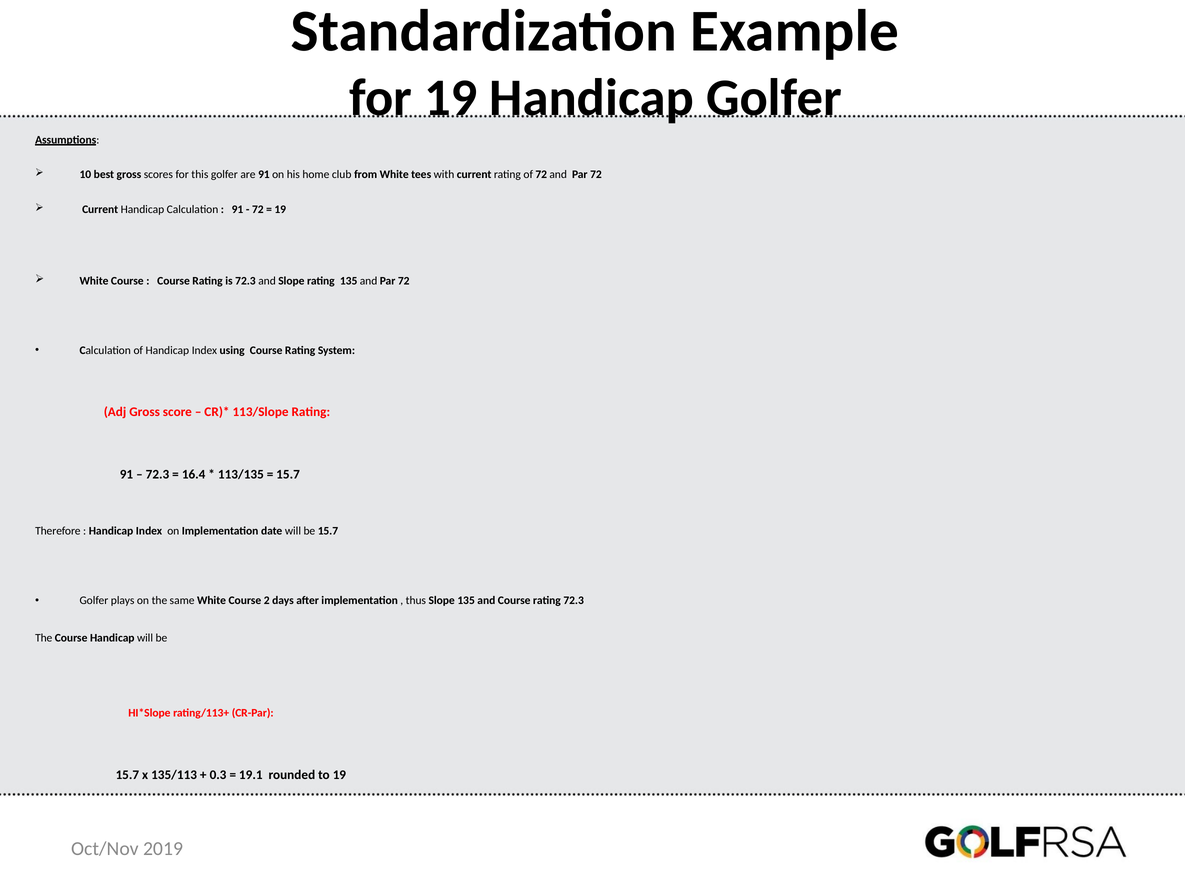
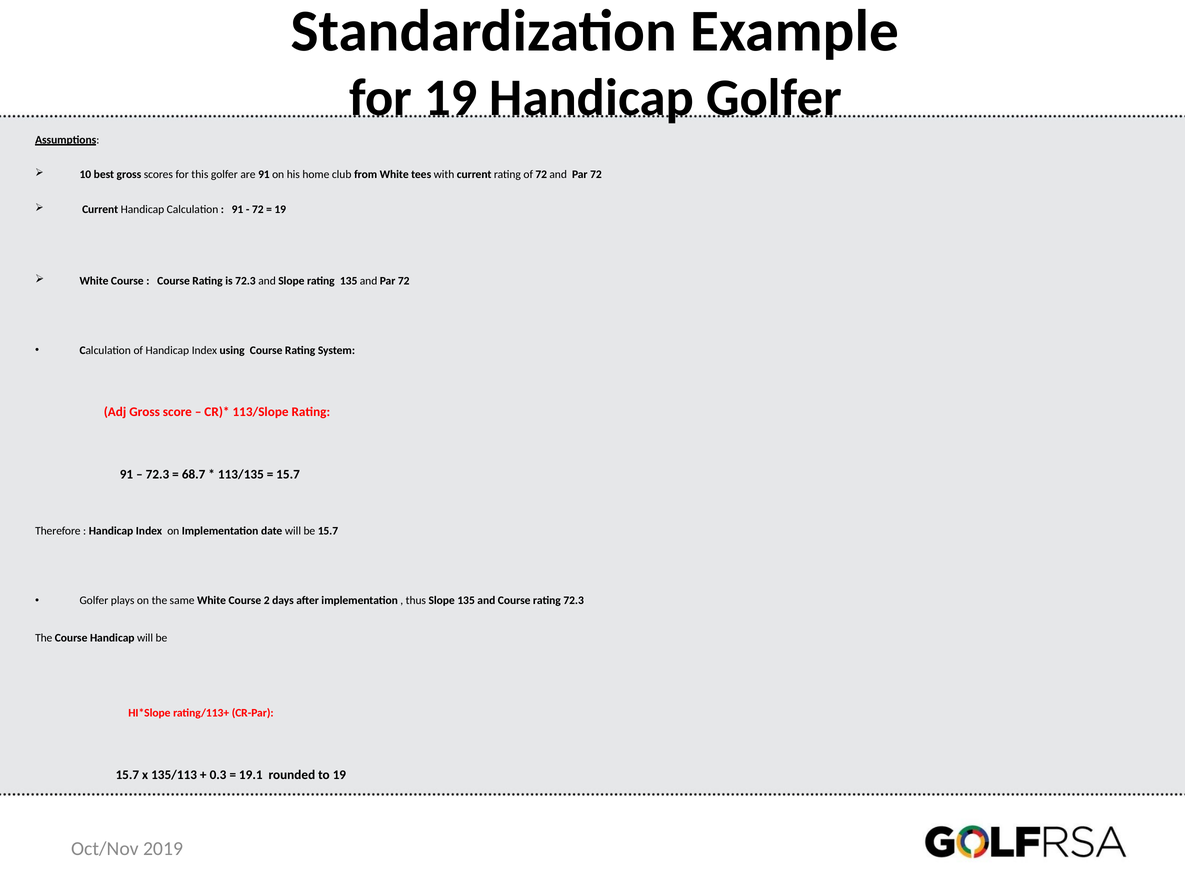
16.4: 16.4 -> 68.7
